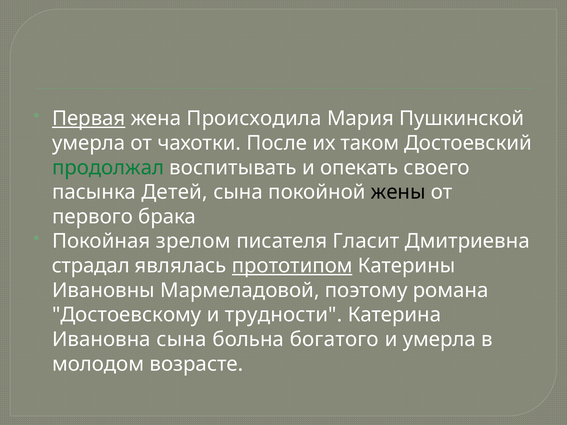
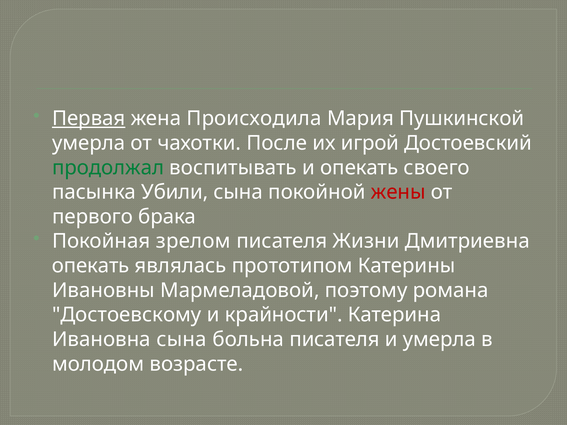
таком: таком -> игрой
Детей: Детей -> Убили
жены colour: black -> red
Гласит: Гласит -> Жизни
страдал at (91, 266): страдал -> опекать
прототипом underline: present -> none
трудности: трудности -> крайности
больна богатого: богатого -> писателя
